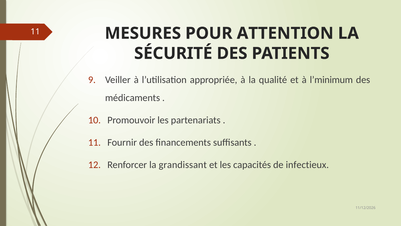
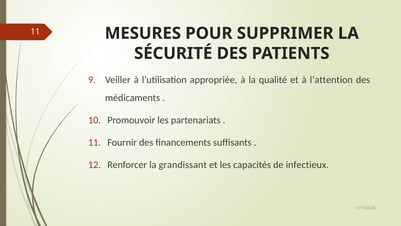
ATTENTION: ATTENTION -> SUPPRIMER
l’minimum: l’minimum -> l’attention
